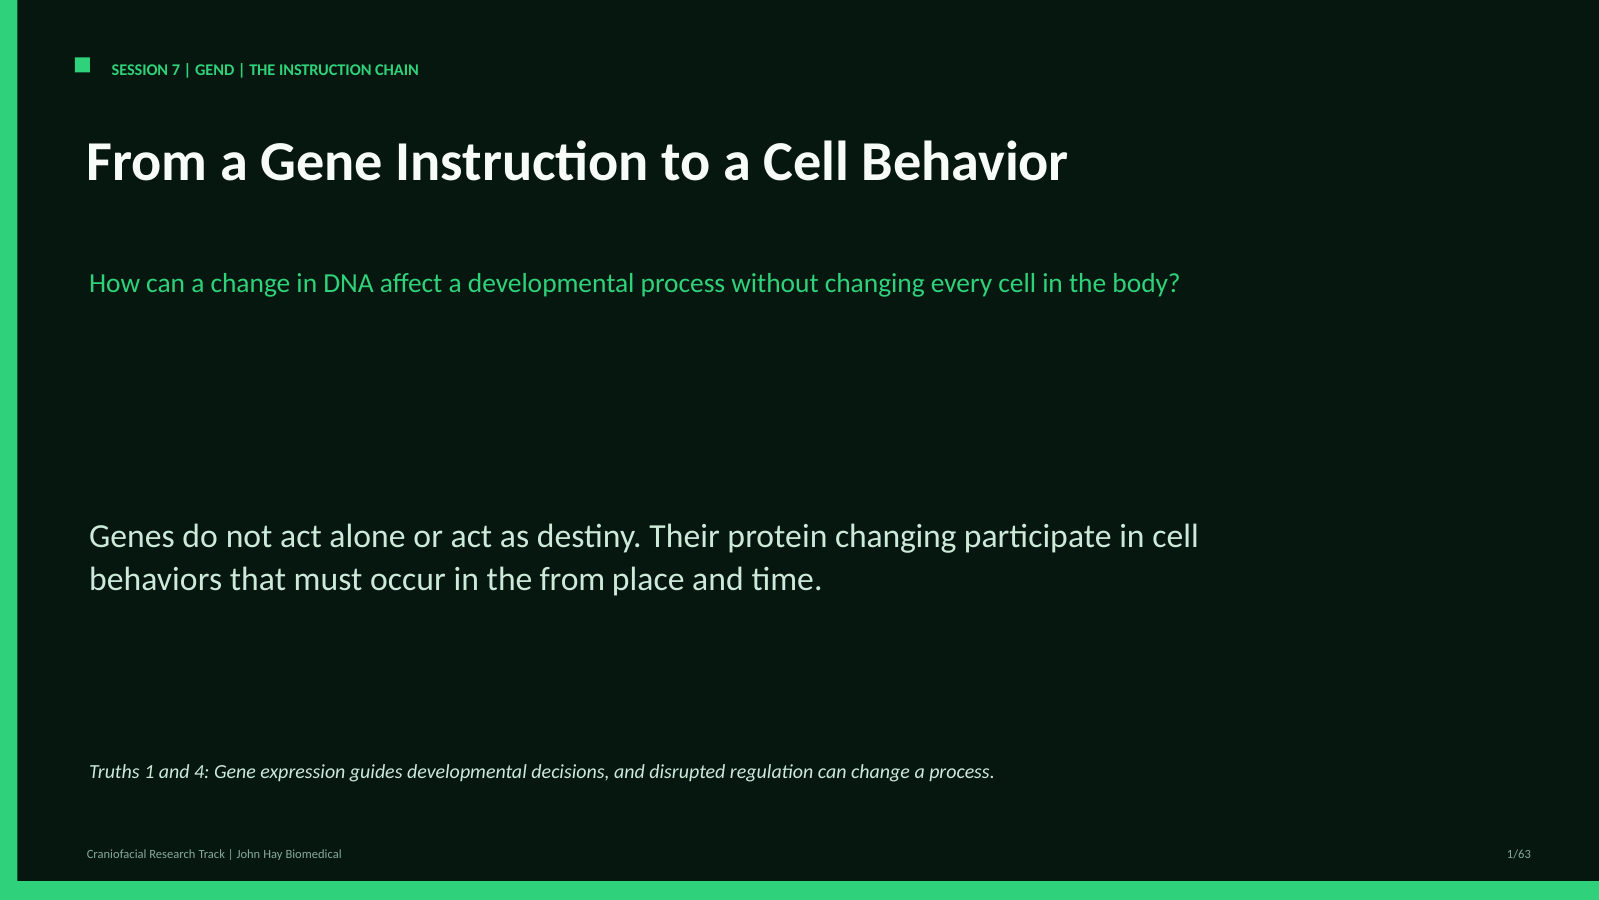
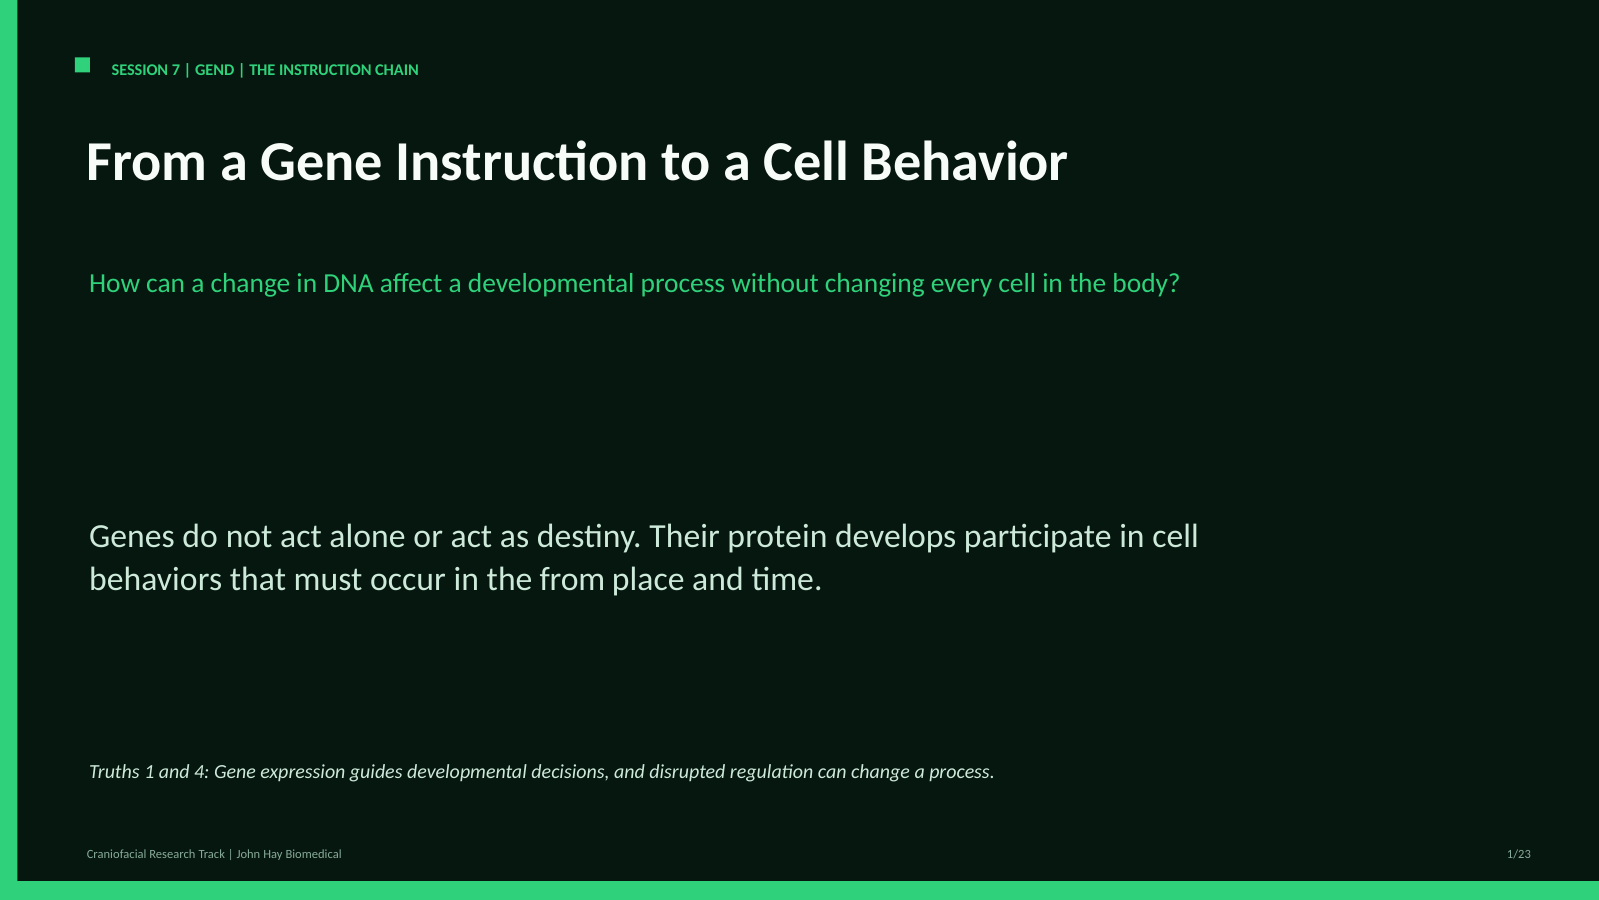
protein changing: changing -> develops
1/63: 1/63 -> 1/23
